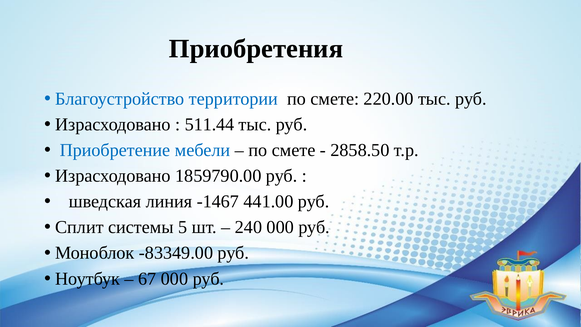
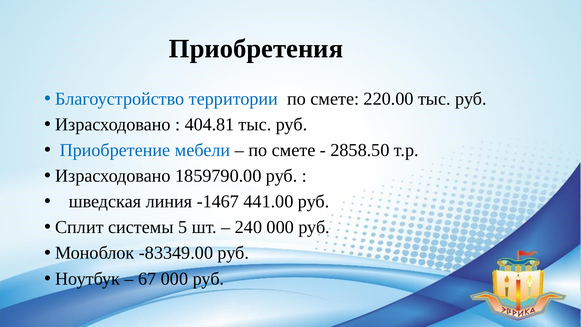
511.44: 511.44 -> 404.81
